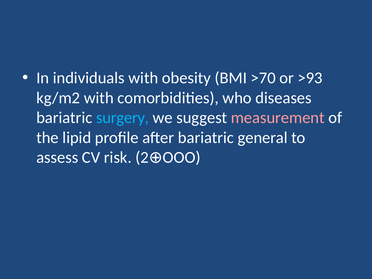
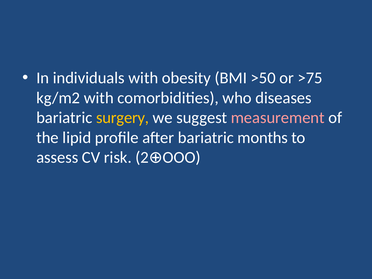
>70: >70 -> >50
>93: >93 -> >75
surgery colour: light blue -> yellow
general: general -> months
